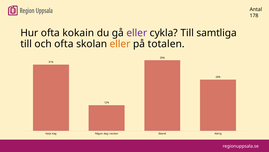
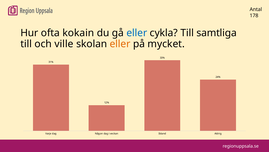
eller at (137, 33) colour: purple -> blue
och ofta: ofta -> ville
totalen: totalen -> mycket
